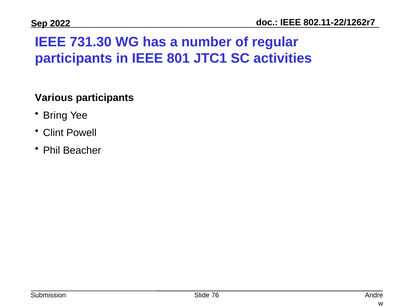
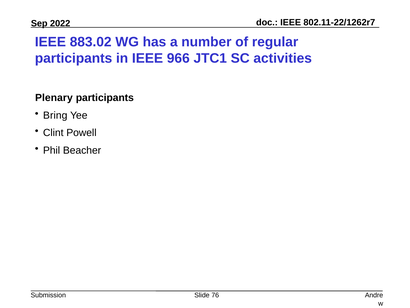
731.30: 731.30 -> 883.02
801: 801 -> 966
Various: Various -> Plenary
